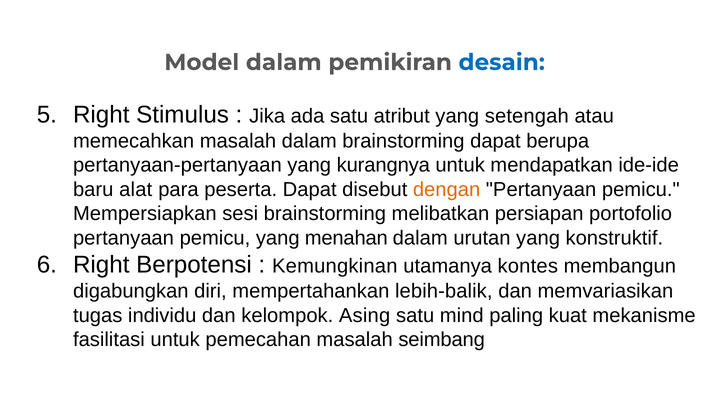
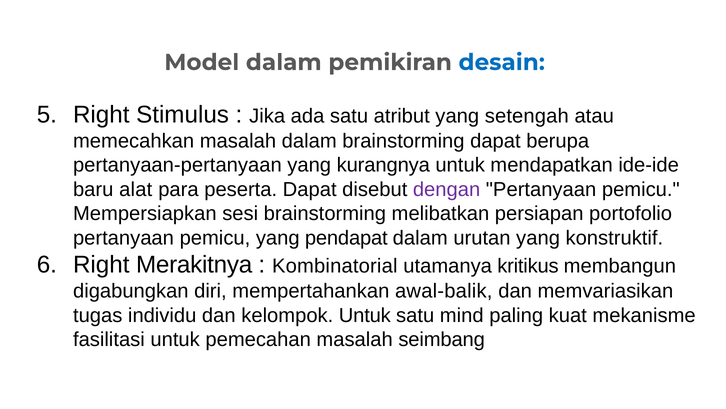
dengan colour: orange -> purple
menahan: menahan -> pendapat
Berpotensi: Berpotensi -> Merakitnya
Kemungkinan: Kemungkinan -> Kombinatorial
kontes: kontes -> kritikus
lebih-balik: lebih-balik -> awal-balik
kelompok Asing: Asing -> Untuk
